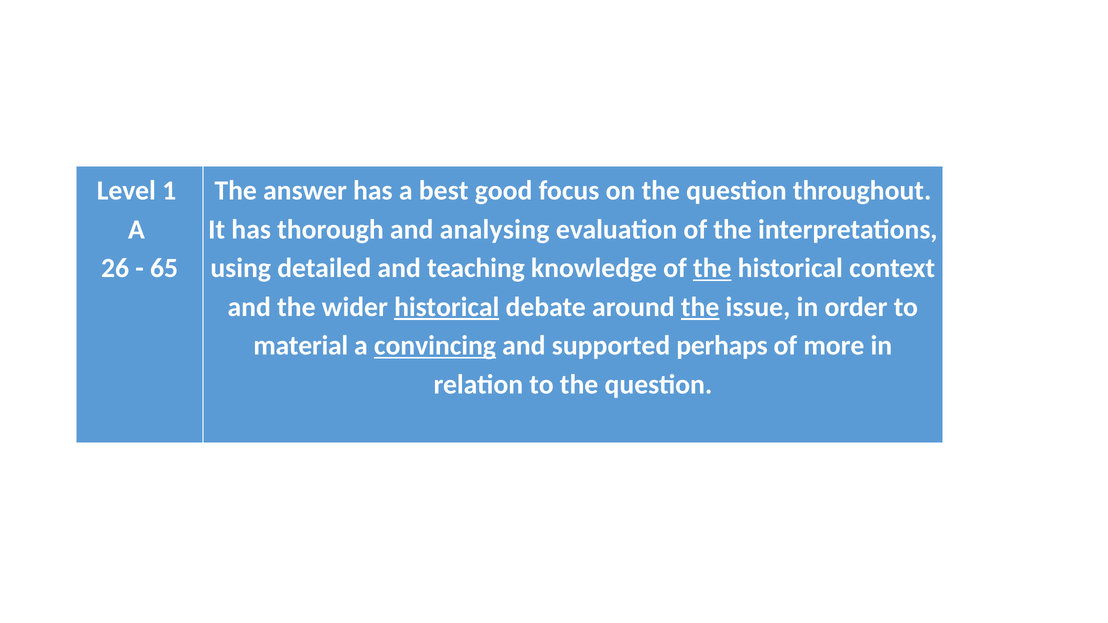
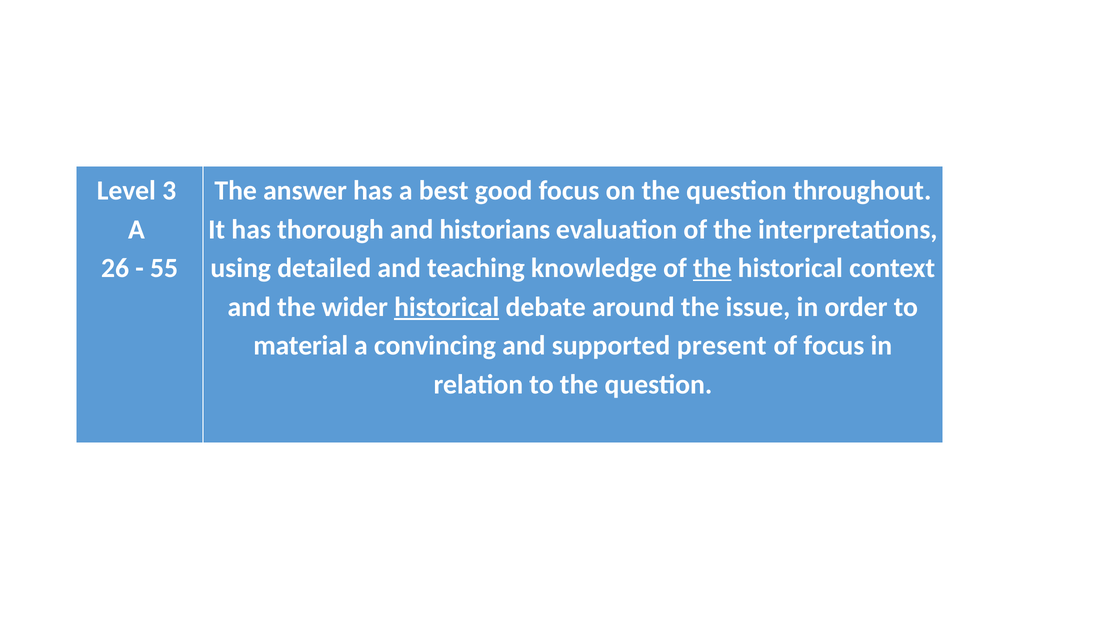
1: 1 -> 3
analysing: analysing -> historians
65: 65 -> 55
the at (700, 307) underline: present -> none
convincing underline: present -> none
perhaps: perhaps -> present
of more: more -> focus
